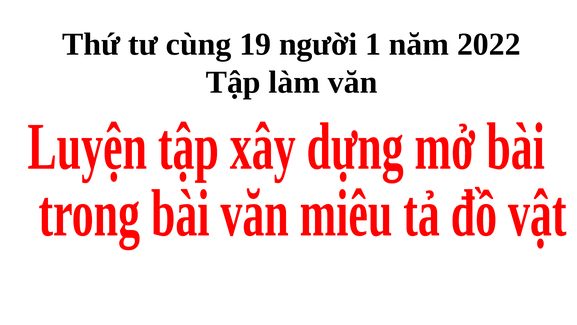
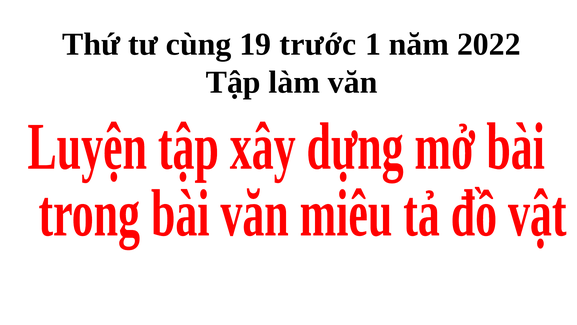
người: người -> trước
